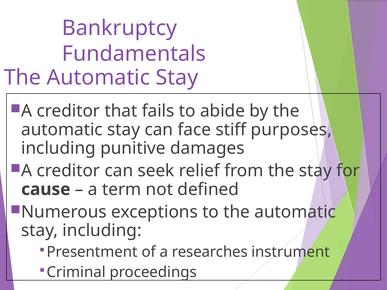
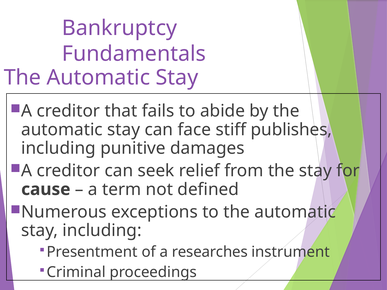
purposes: purposes -> publishes
